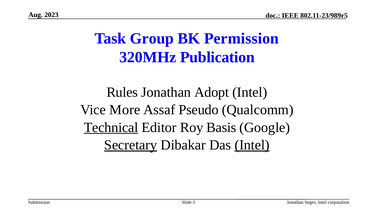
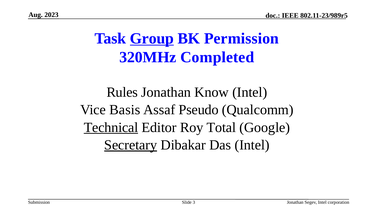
Group underline: none -> present
Publication: Publication -> Completed
Adopt: Adopt -> Know
More: More -> Basis
Basis: Basis -> Total
Intel at (252, 144) underline: present -> none
